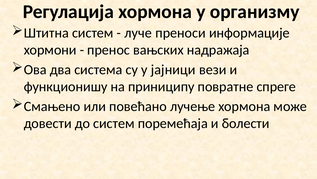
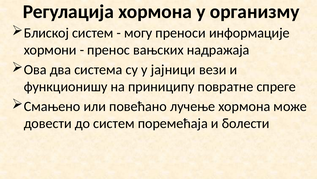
Штитна: Штитна -> Блиској
луче: луче -> могу
